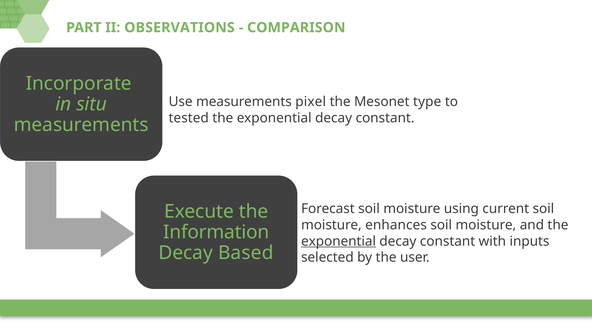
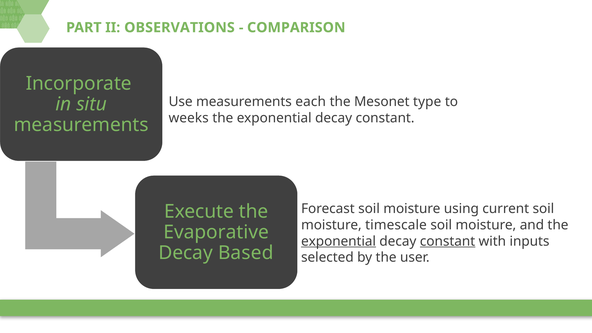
pixel: pixel -> each
tested: tested -> weeks
enhances: enhances -> timescale
Information: Information -> Evaporative
constant at (448, 241) underline: none -> present
